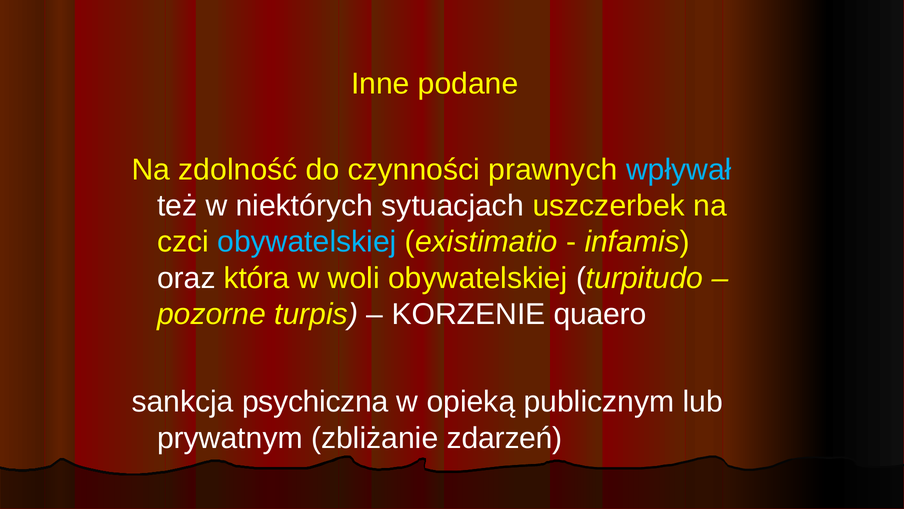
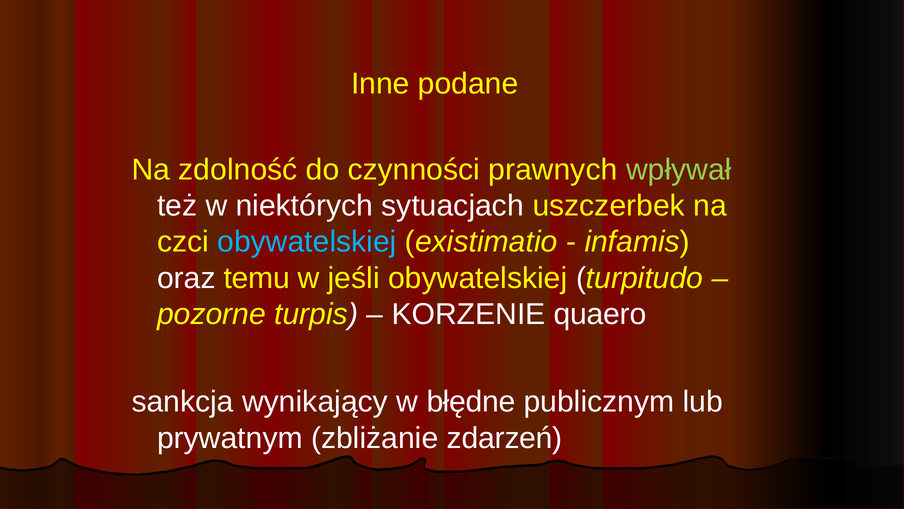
wpływał colour: light blue -> light green
która: która -> temu
woli: woli -> jeśli
psychiczna: psychiczna -> wynikający
opieką: opieką -> błędne
